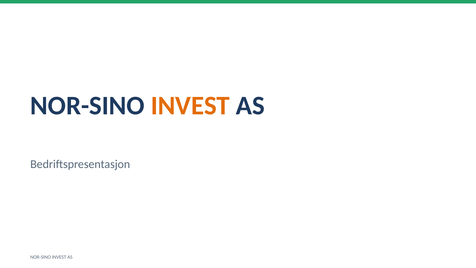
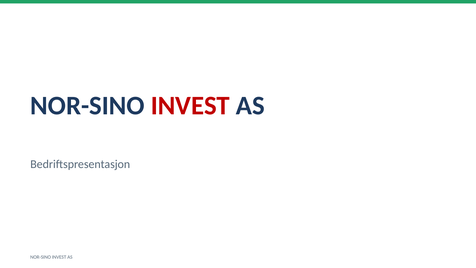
INVEST at (190, 106) colour: orange -> red
